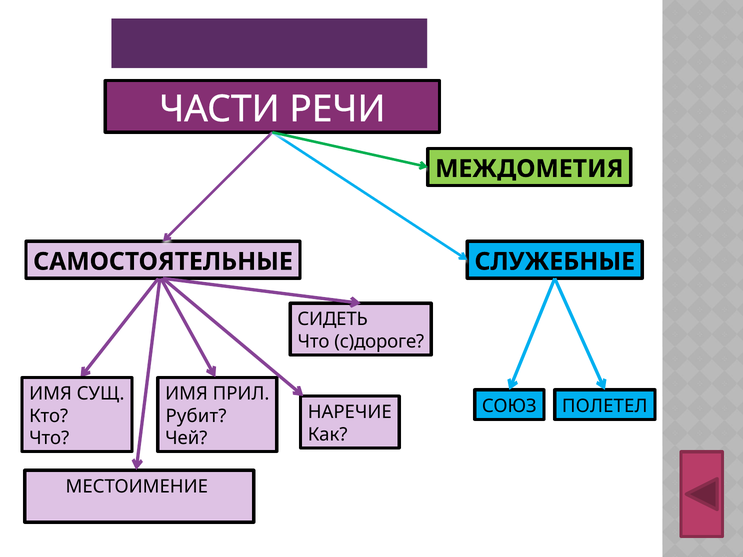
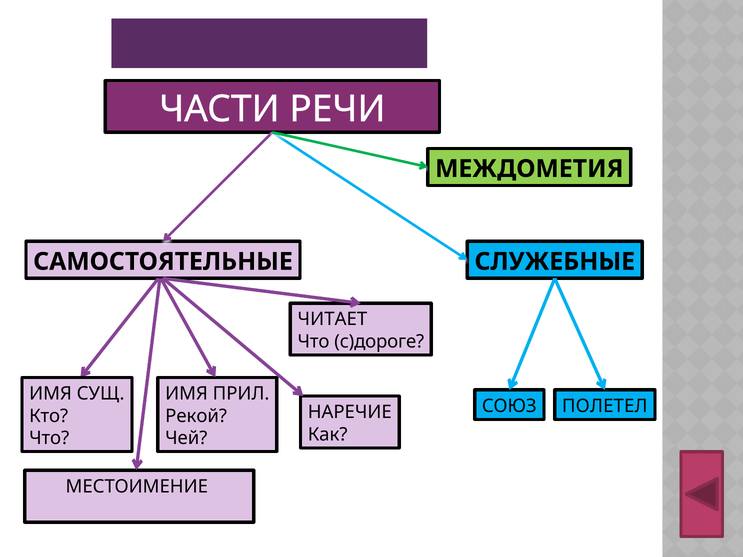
СИДЕТЬ: СИДЕТЬ -> ЧИТАЕТ
Рубит: Рубит -> Рекой
